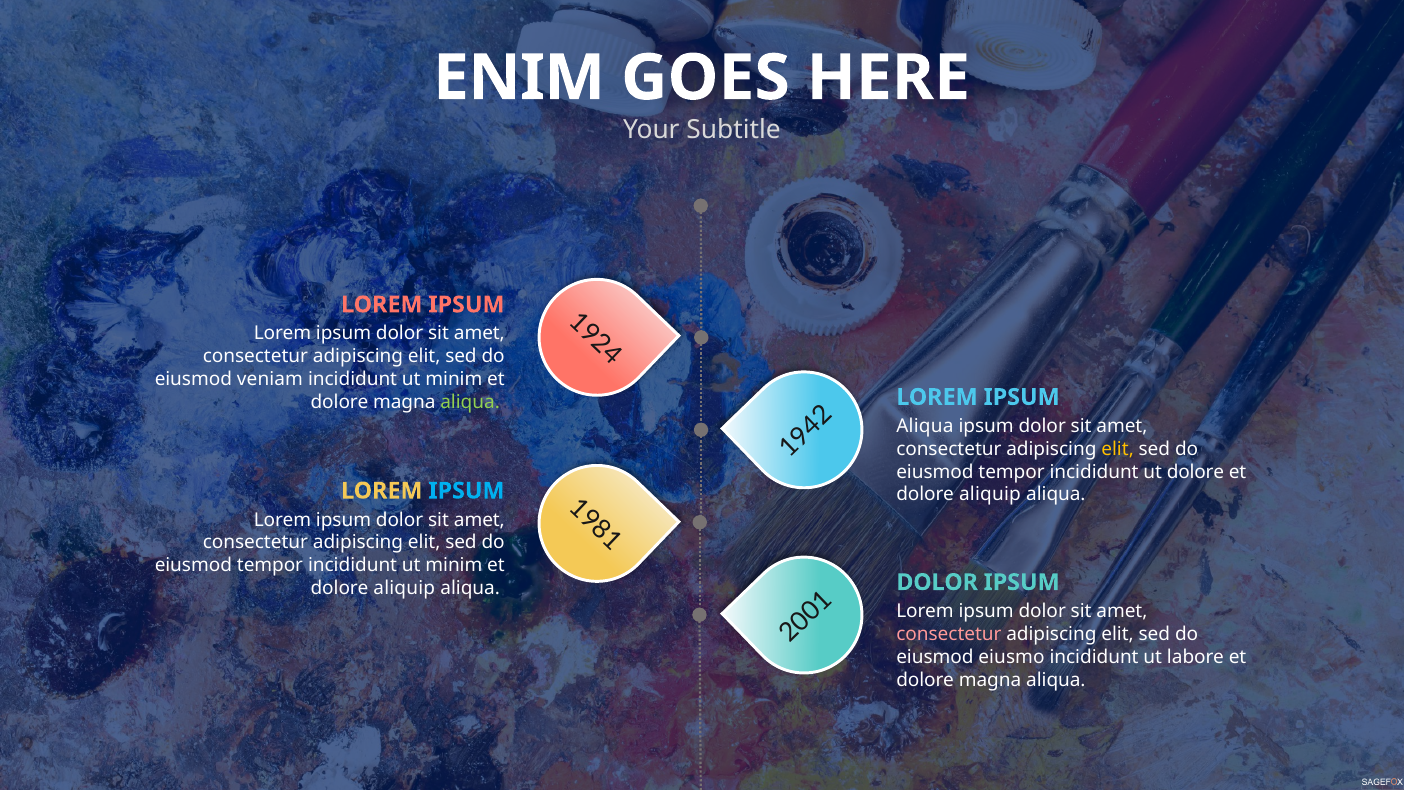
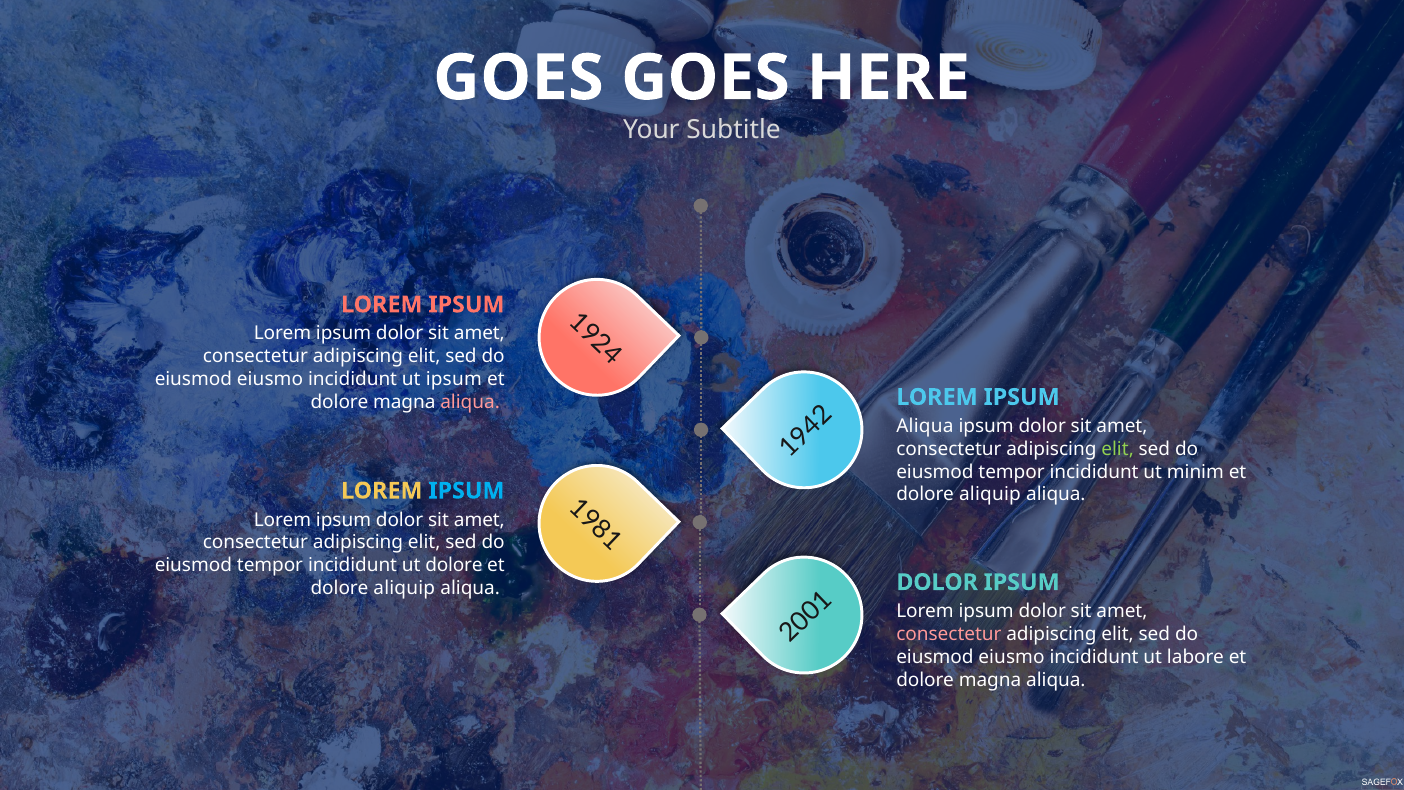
ENIM at (519, 78): ENIM -> GOES
veniam at (270, 379): veniam -> eiusmo
minim at (454, 379): minim -> ipsum
aliqua at (470, 402) colour: light green -> pink
elit at (1118, 449) colour: yellow -> light green
ut dolore: dolore -> minim
tempor incididunt ut minim: minim -> dolore
